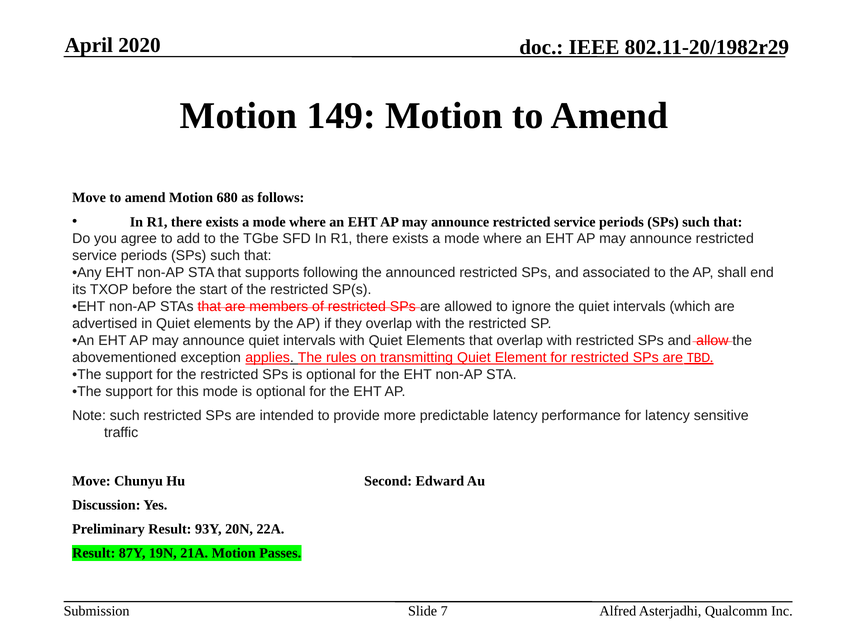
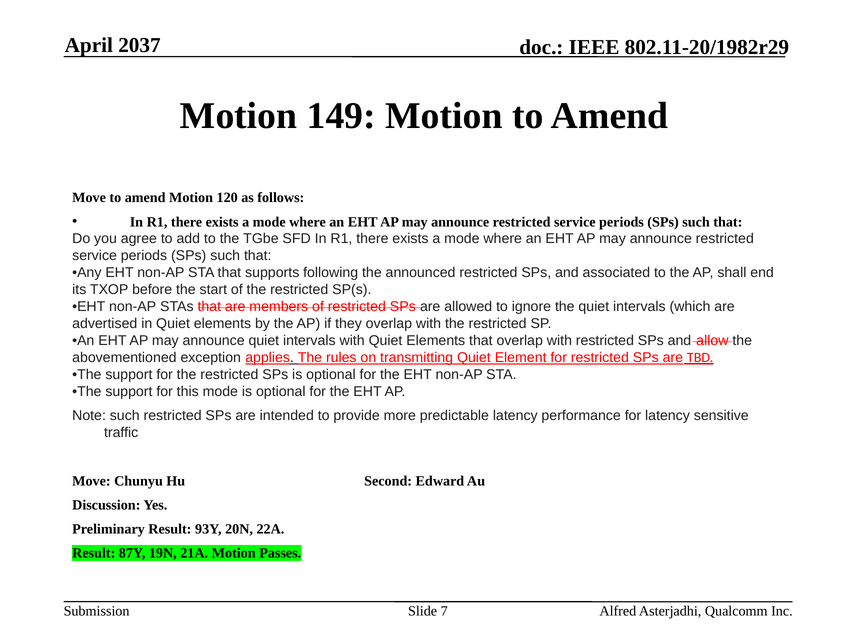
2020: 2020 -> 2037
680: 680 -> 120
